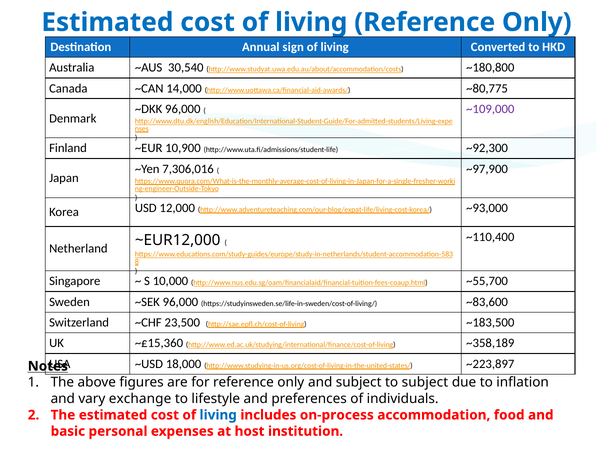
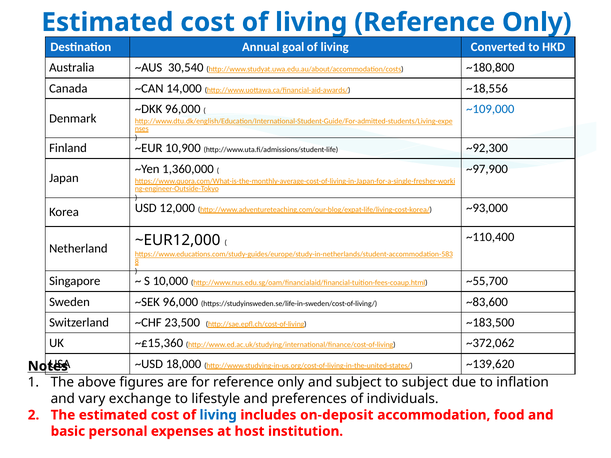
sign: sign -> goal
~80,775: ~80,775 -> ~18,556
~109,000 colour: purple -> blue
7,306,016: 7,306,016 -> 1,360,000
~358,189: ~358,189 -> ~372,062
~223,897: ~223,897 -> ~139,620
on-process: on-process -> on-deposit
